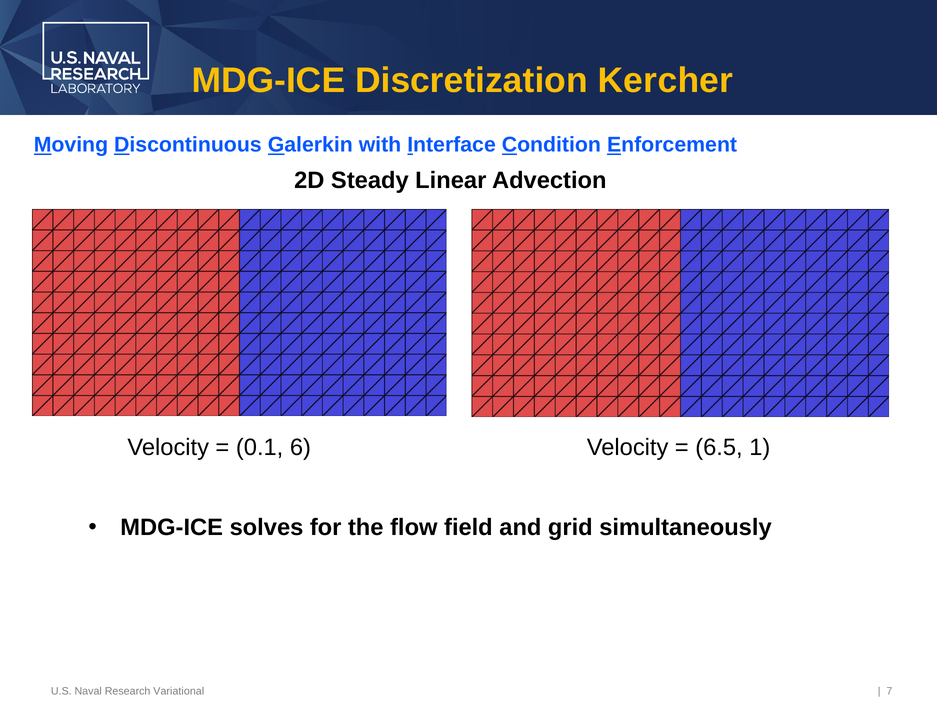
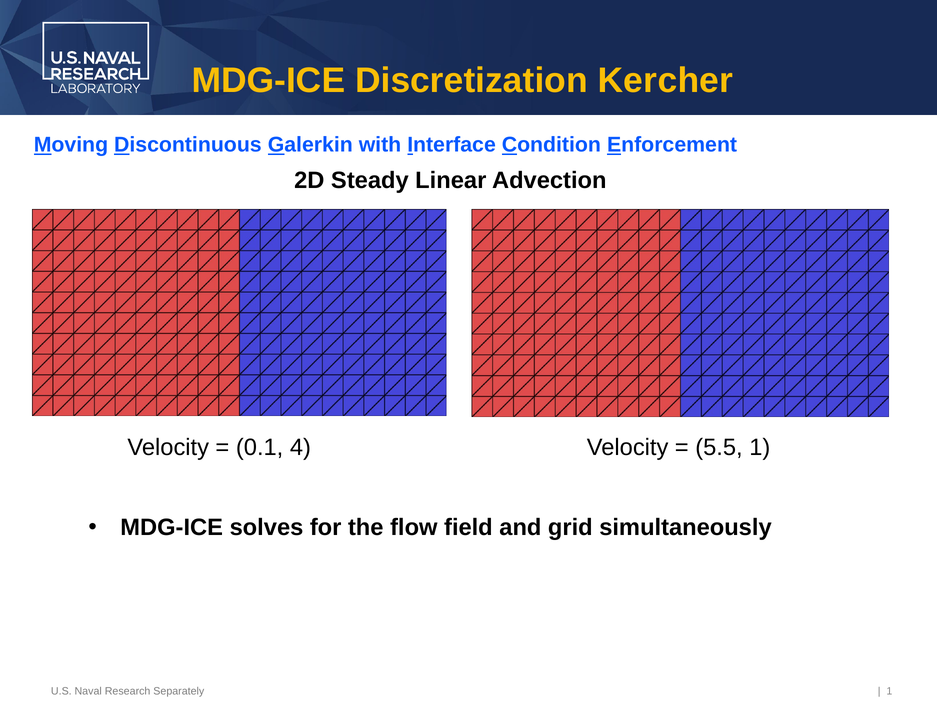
6: 6 -> 4
6.5: 6.5 -> 5.5
Variational: Variational -> Separately
7 at (889, 691): 7 -> 1
